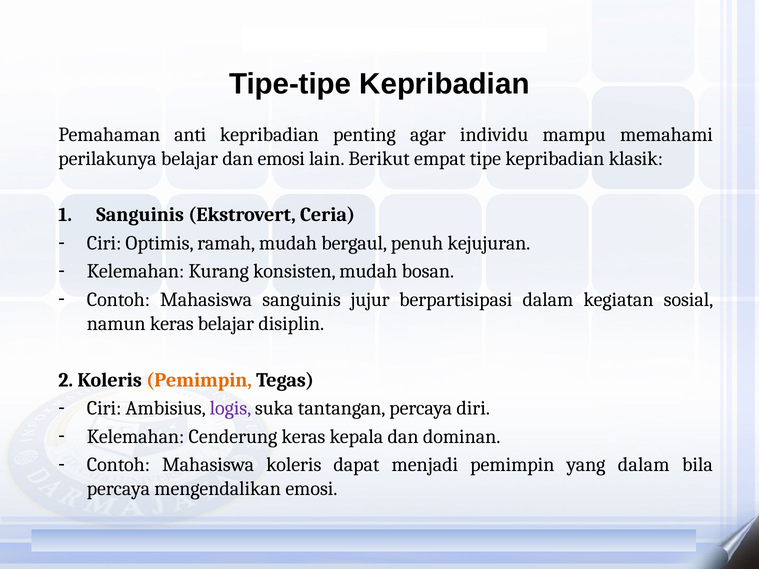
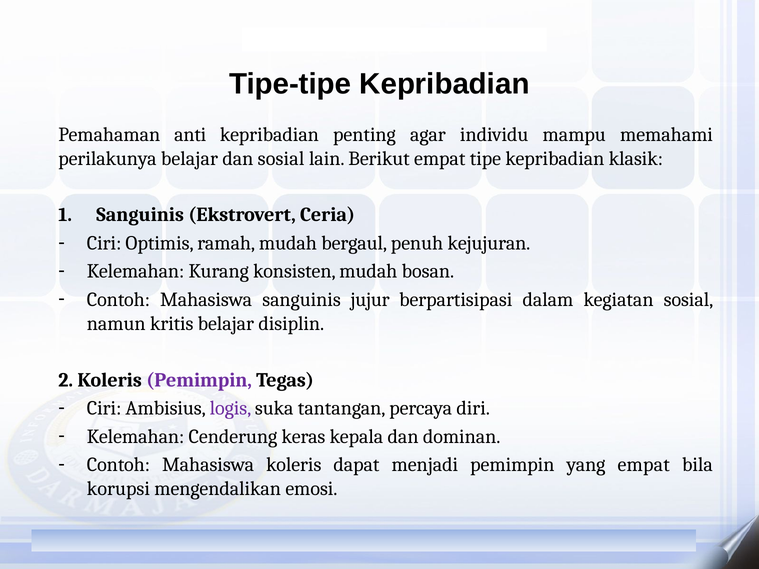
dan emosi: emosi -> sosial
namun keras: keras -> kritis
Pemimpin at (199, 380) colour: orange -> purple
yang dalam: dalam -> empat
percaya at (118, 489): percaya -> korupsi
